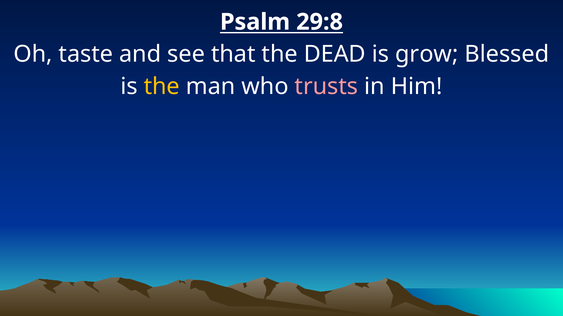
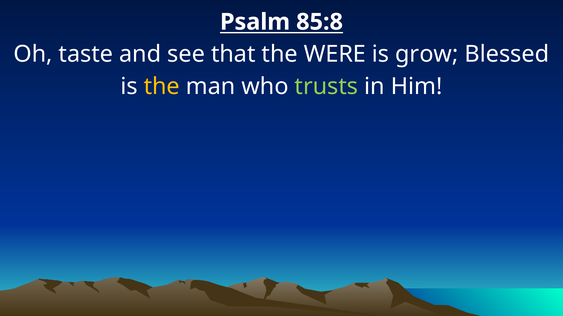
29:8: 29:8 -> 85:8
DEAD: DEAD -> WERE
trusts colour: pink -> light green
